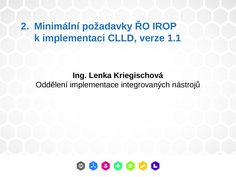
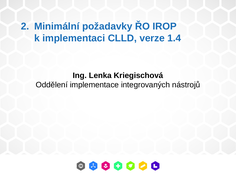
1.1: 1.1 -> 1.4
